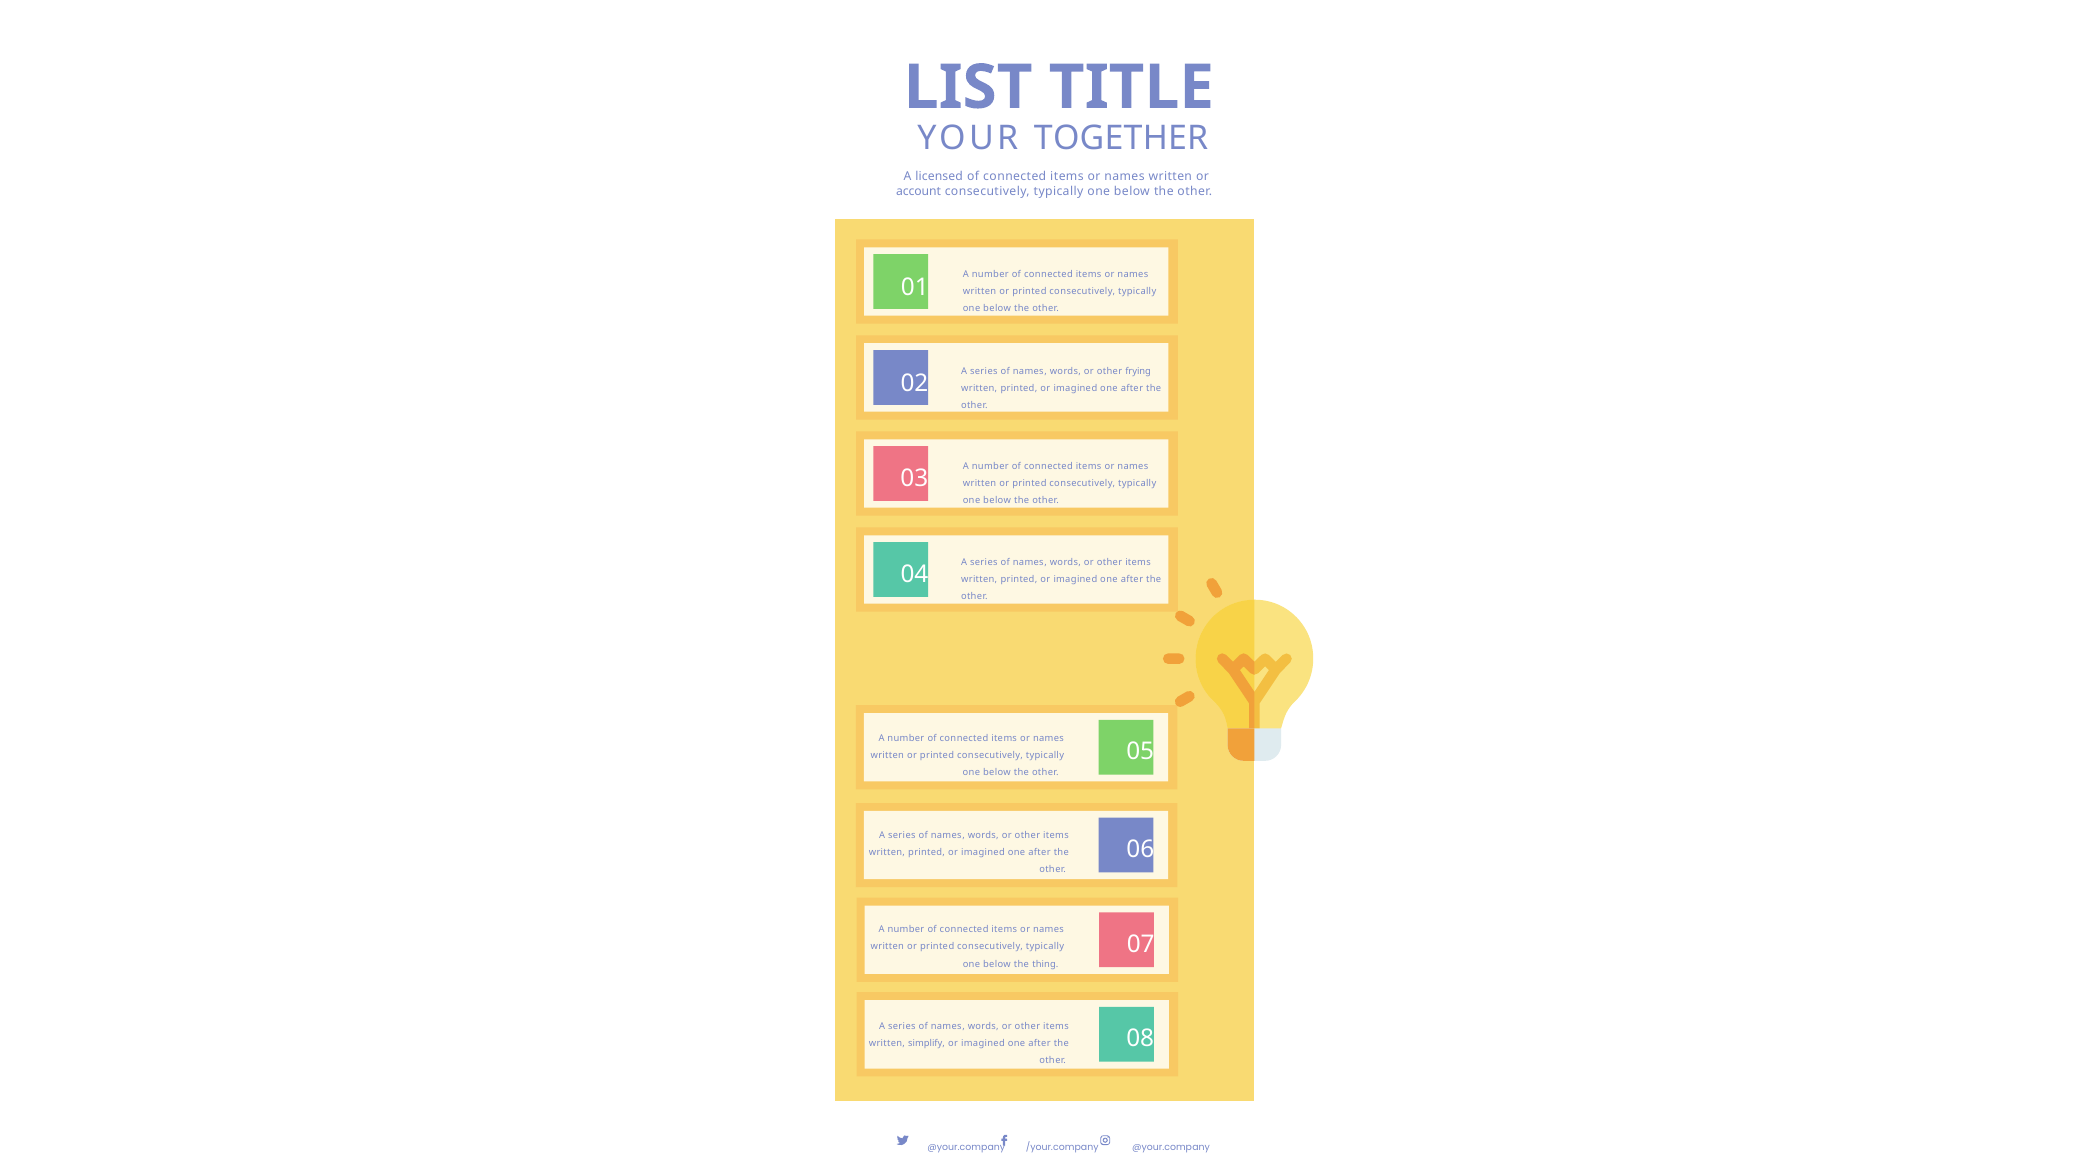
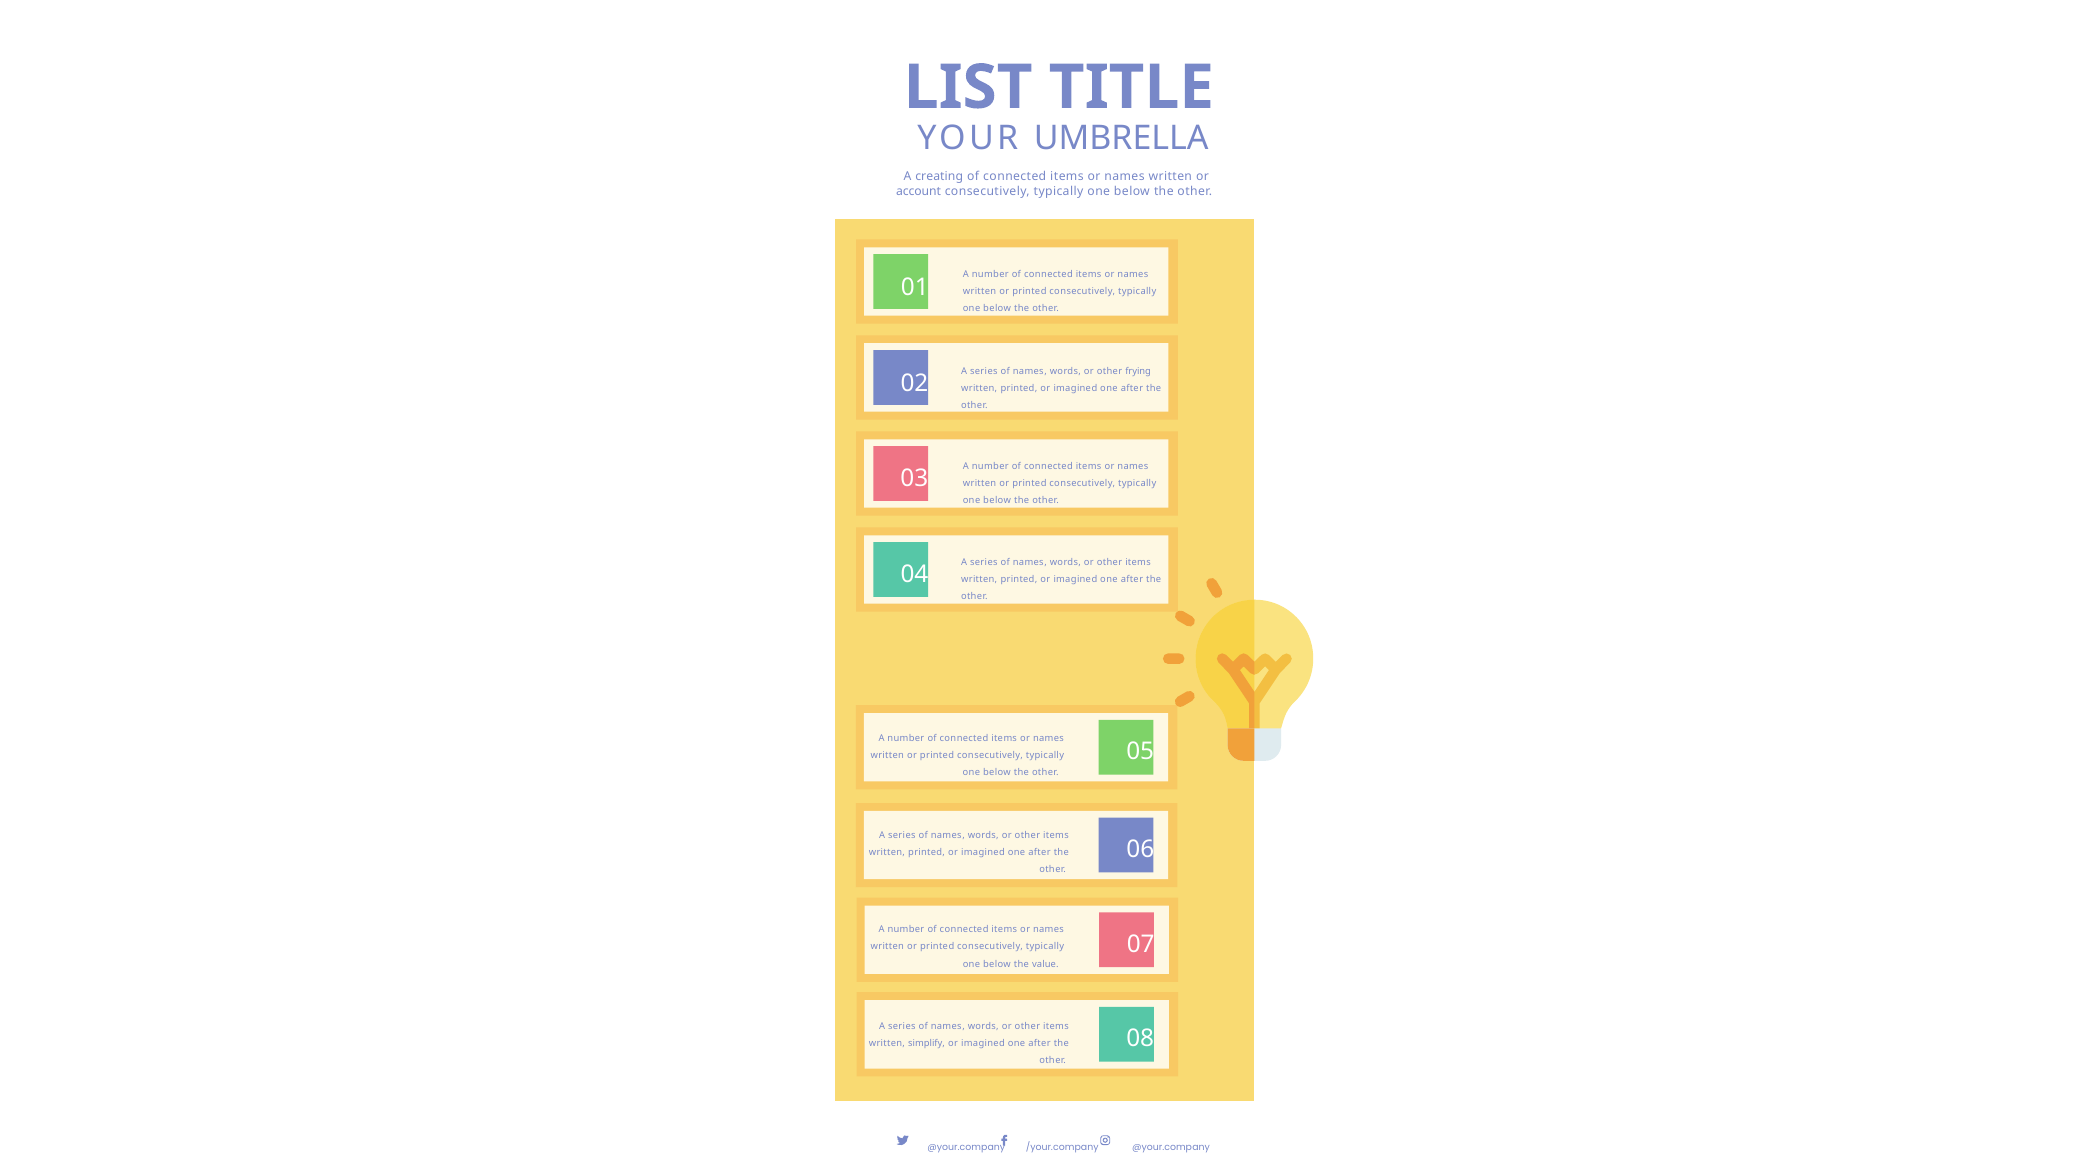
TOGETHER: TOGETHER -> UMBRELLA
licensed: licensed -> creating
thing: thing -> value
